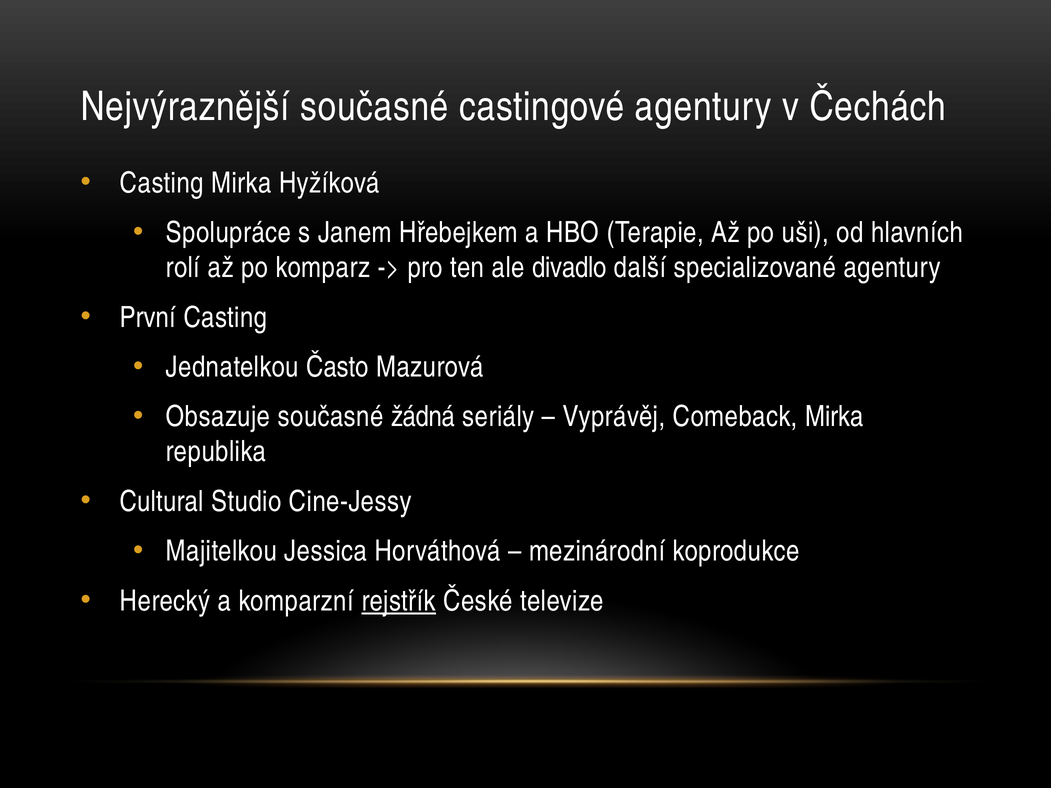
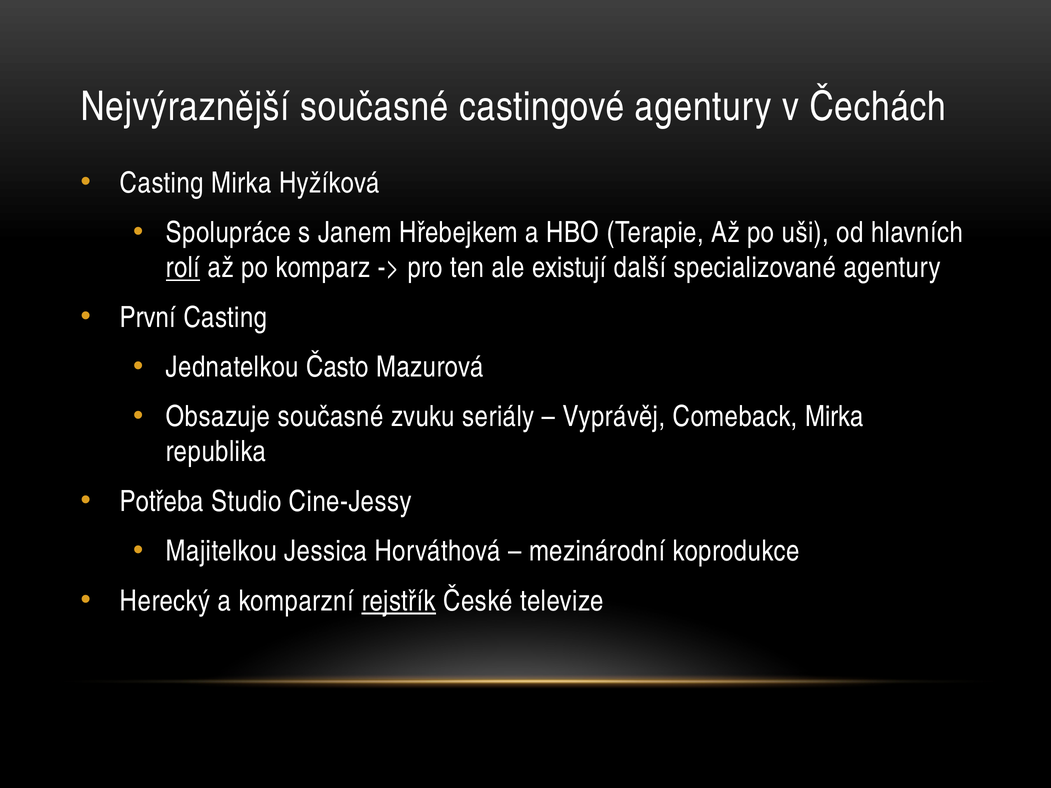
rolí underline: none -> present
divadlo: divadlo -> existují
žádná: žádná -> zvuku
Cultural: Cultural -> Potřeba
